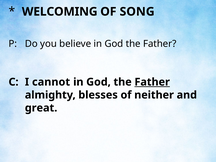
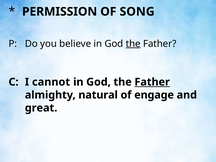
WELCOMING: WELCOMING -> PERMISSION
the at (133, 44) underline: none -> present
blesses: blesses -> natural
neither: neither -> engage
